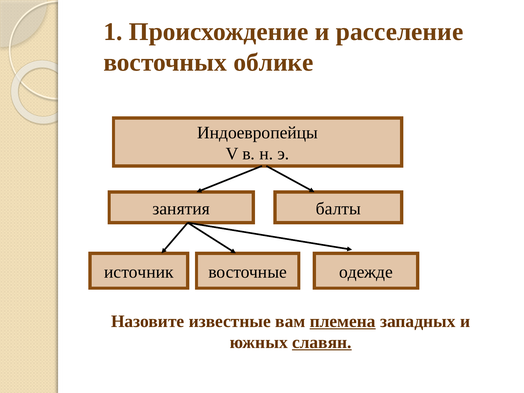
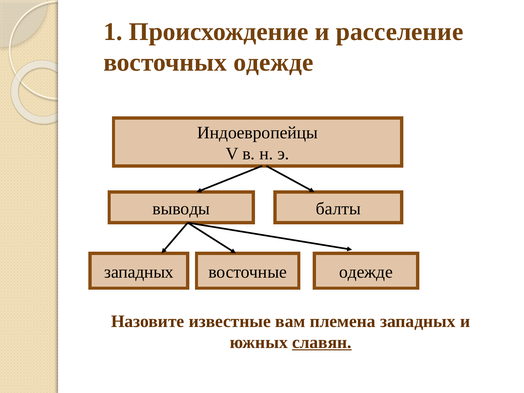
восточных облике: облике -> одежде
занятия: занятия -> выводы
источник at (139, 272): источник -> западных
племена underline: present -> none
